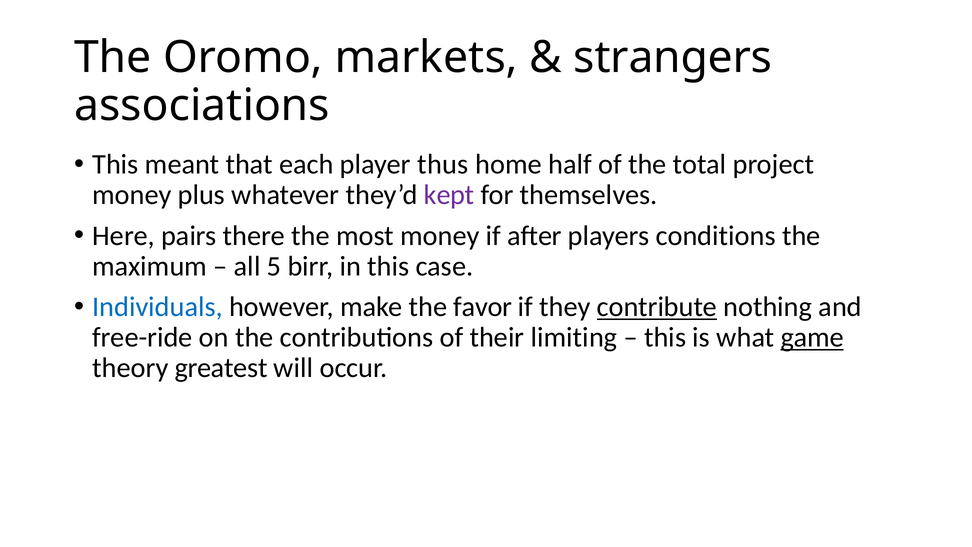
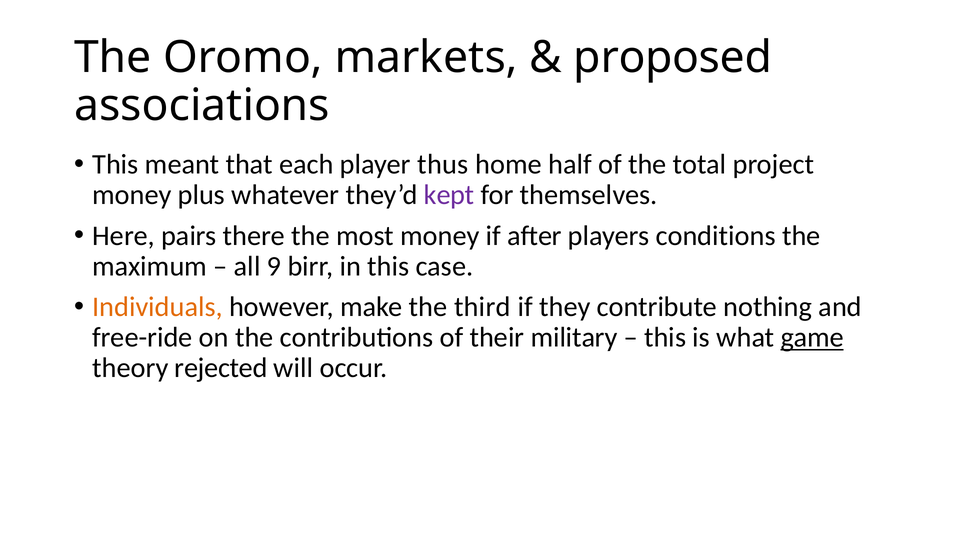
strangers: strangers -> proposed
5: 5 -> 9
Individuals colour: blue -> orange
favor: favor -> third
contribute underline: present -> none
limiting: limiting -> military
greatest: greatest -> rejected
